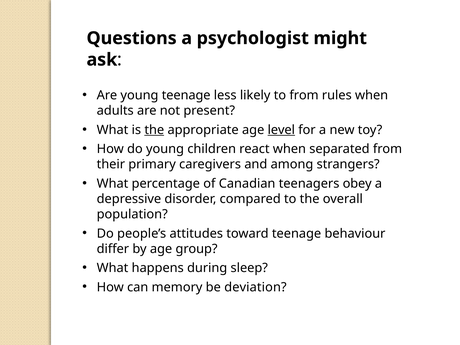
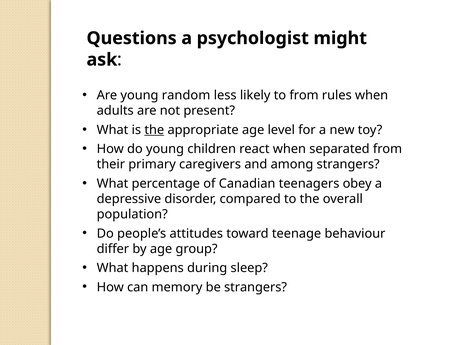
young teenage: teenage -> random
level underline: present -> none
be deviation: deviation -> strangers
